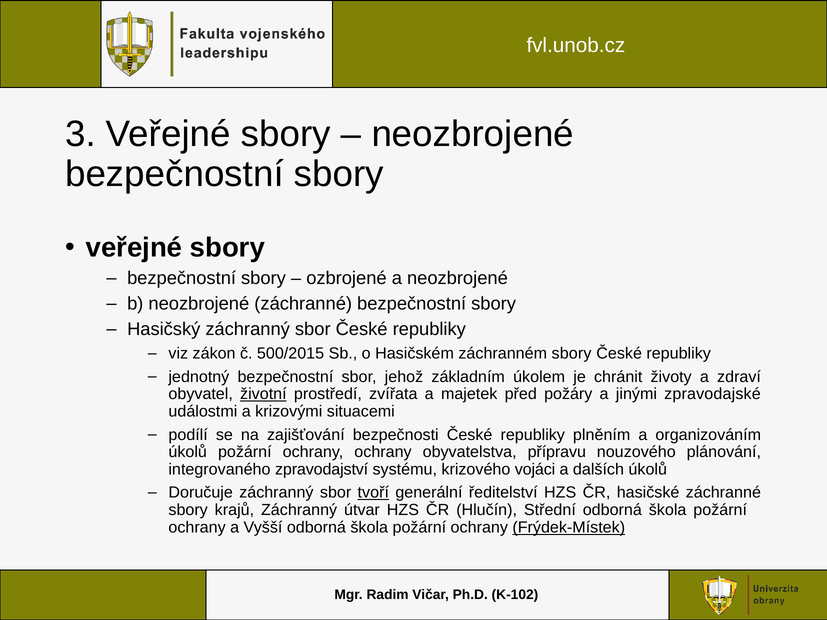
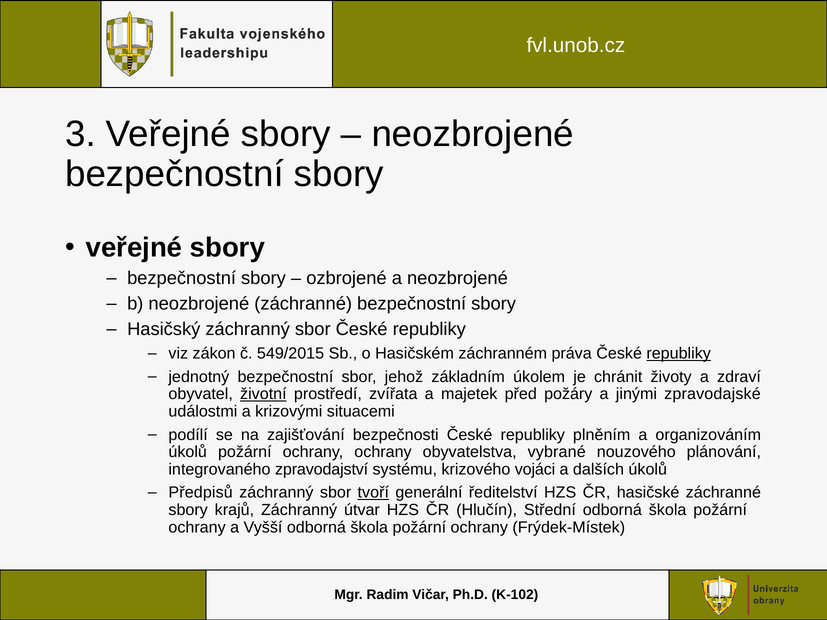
500/2015: 500/2015 -> 549/2015
záchranném sbory: sbory -> práva
republiky at (679, 354) underline: none -> present
přípravu: přípravu -> vybrané
Doručuje: Doručuje -> Předpisů
Frýdek-Místek underline: present -> none
